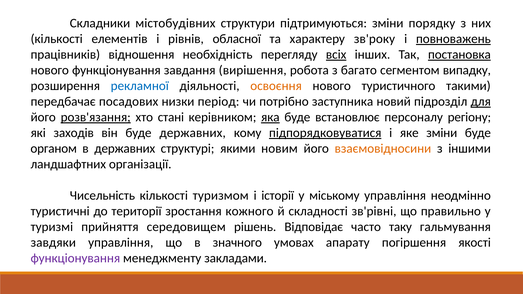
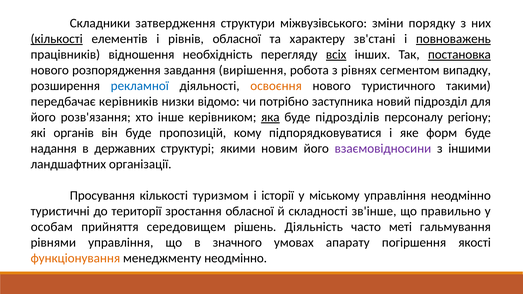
містобудівних: містобудівних -> затвердження
підтримуються: підтримуються -> міжвузівського
кількості at (57, 39) underline: none -> present
зв'року: зв'року -> зв'стані
нового функціонування: функціонування -> розпорядження
багато: багато -> рівнях
посадових: посадових -> керівників
період: період -> відомо
для underline: present -> none
розв'язання underline: present -> none
стані: стані -> інше
встановлює: встановлює -> підрозділів
заходів: заходів -> органів
буде державних: державних -> пропозицій
підпорядковуватися underline: present -> none
яке зміни: зміни -> форм
органом: органом -> надання
взаємовідносини colour: orange -> purple
Чисельність: Чисельність -> Просування
зростання кожного: кожного -> обласної
зв'рівні: зв'рівні -> зв'інше
туризмі: туризмі -> особам
Відповідає: Відповідає -> Діяльність
таку: таку -> меті
завдяки: завдяки -> рівнями
функціонування at (75, 259) colour: purple -> orange
менеджменту закладами: закладами -> неодмінно
